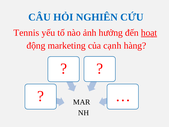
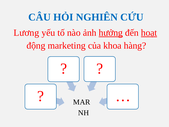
Tennis: Tennis -> Lương
hưởng underline: none -> present
cạnh: cạnh -> khoa
